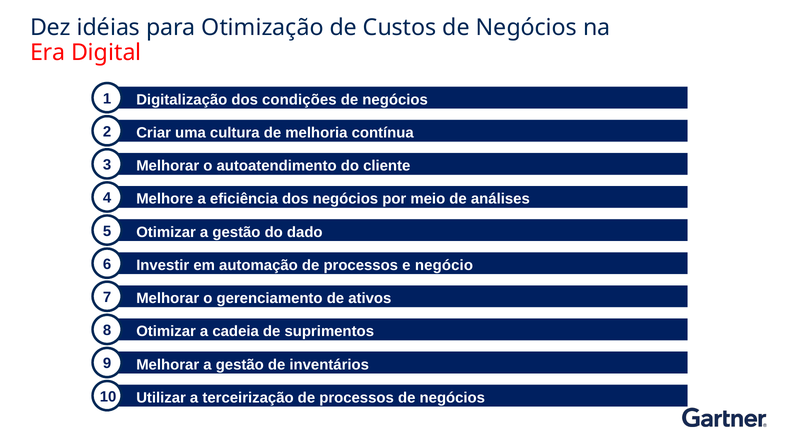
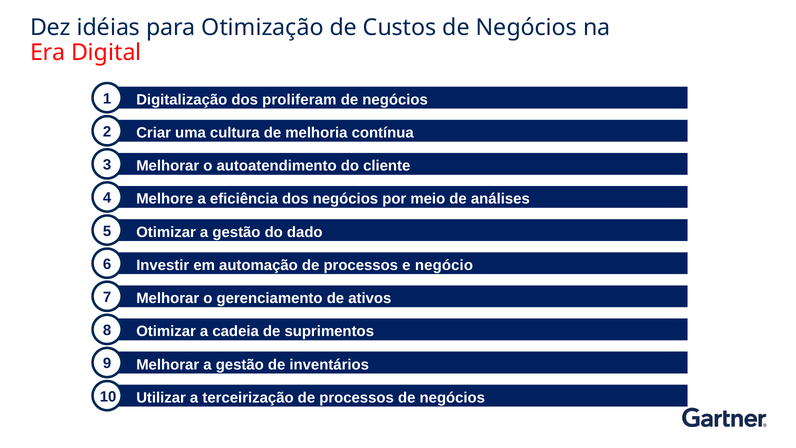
condições: condições -> proliferam
